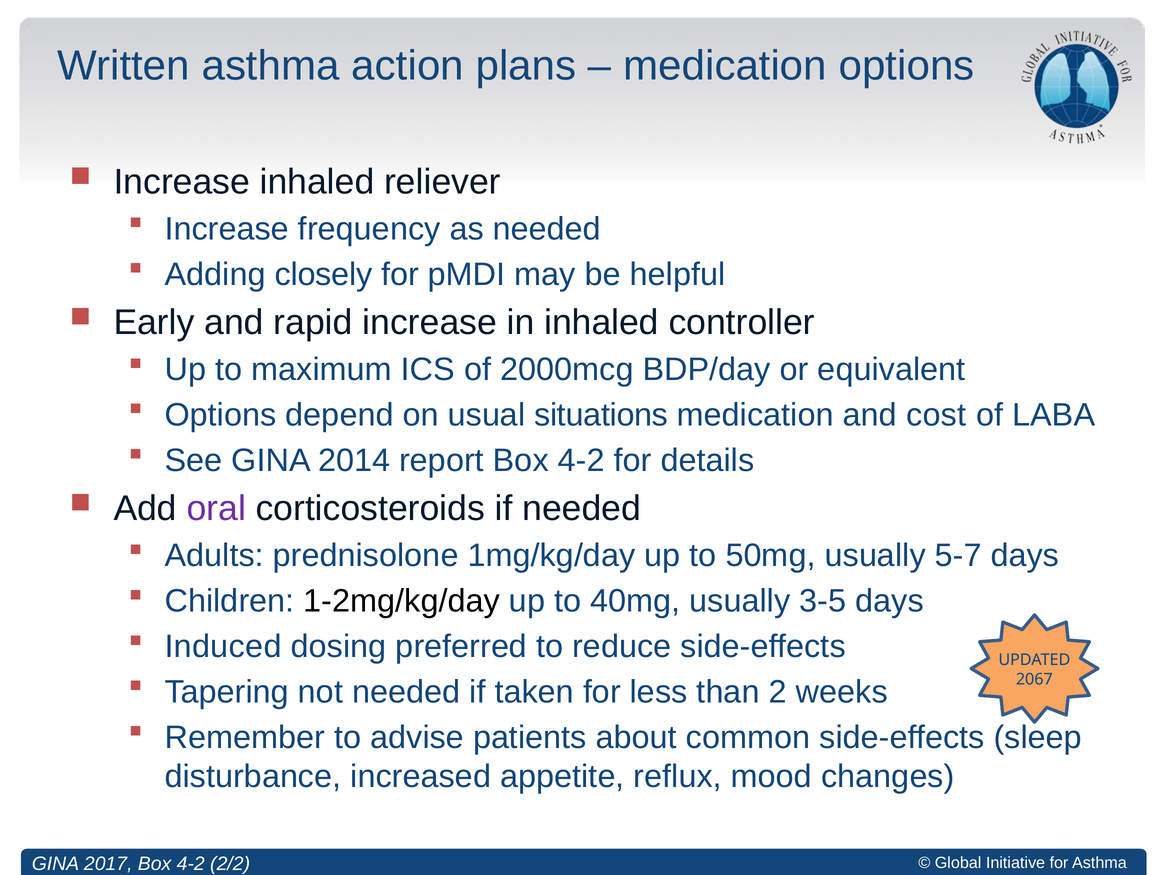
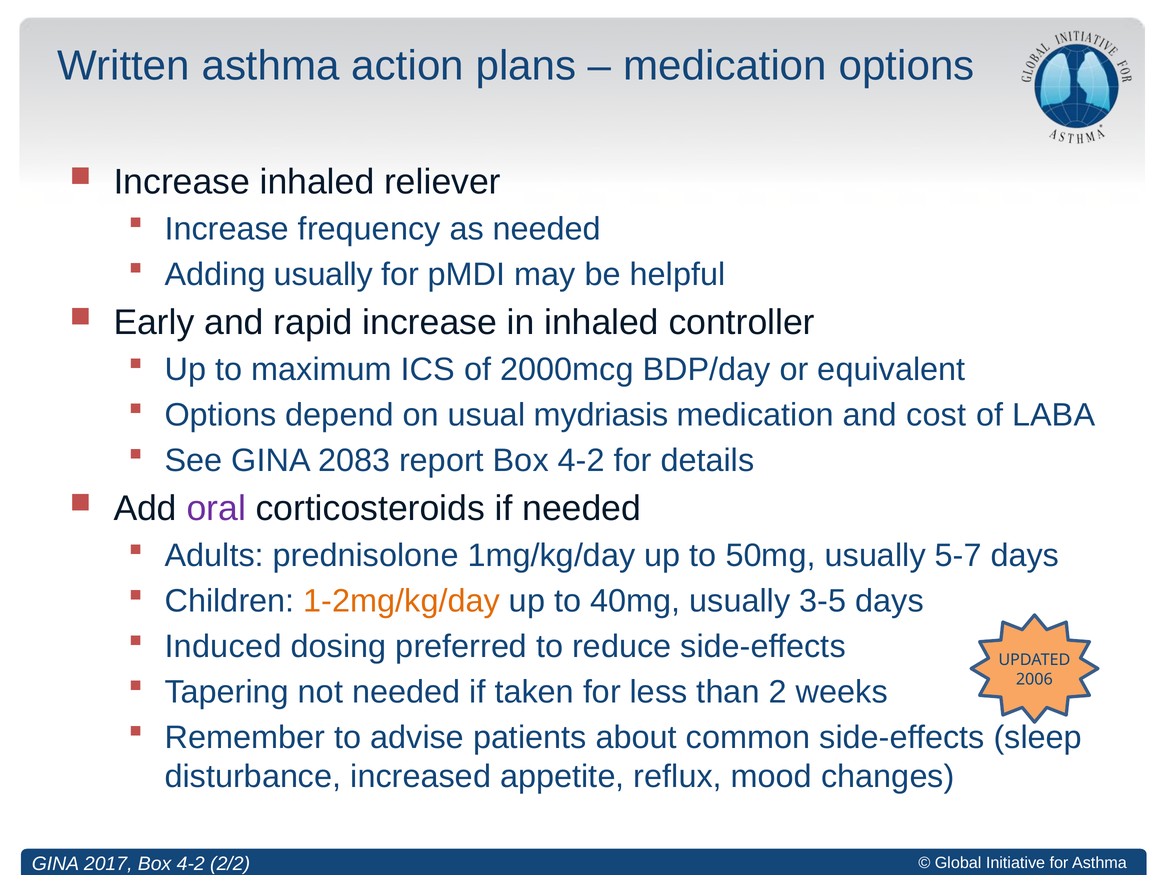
Adding closely: closely -> usually
situations: situations -> mydriasis
2014: 2014 -> 2083
1-2mg/kg/day colour: black -> orange
2067: 2067 -> 2006
